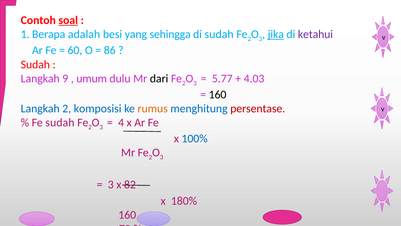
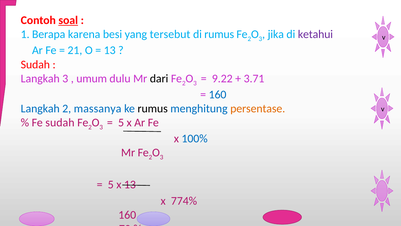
adalah: adalah -> karena
sehingga: sehingga -> tersebut
di sudah: sudah -> rumus
jika underline: present -> none
60: 60 -> 21
86 at (110, 50): 86 -> 13
Langkah 9: 9 -> 3
5.77: 5.77 -> 9.22
4.03: 4.03 -> 3.71
160 at (218, 94) colour: black -> blue
komposisi: komposisi -> massanya
rumus at (153, 108) colour: orange -> black
persentase colour: red -> orange
4 at (121, 122): 4 -> 5
3 at (111, 184): 3 -> 5
x 82: 82 -> 13
180%: 180% -> 774%
